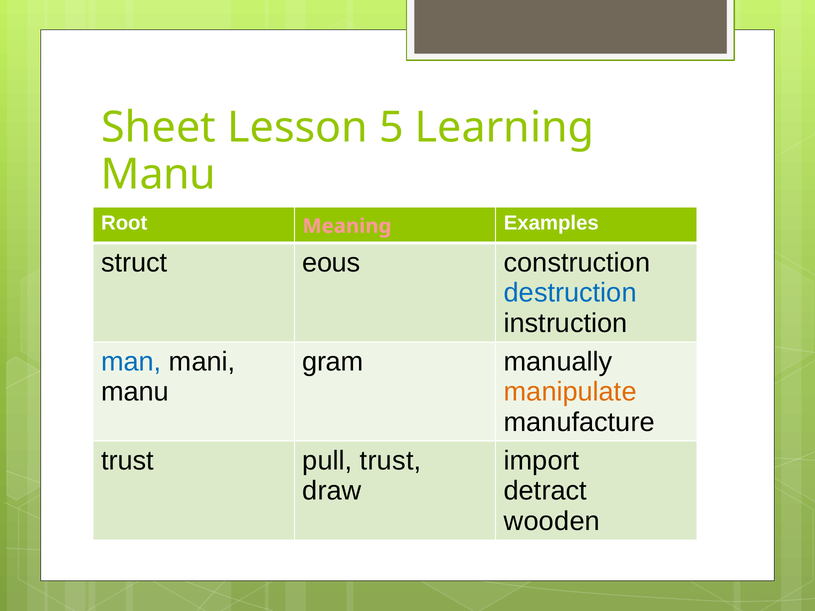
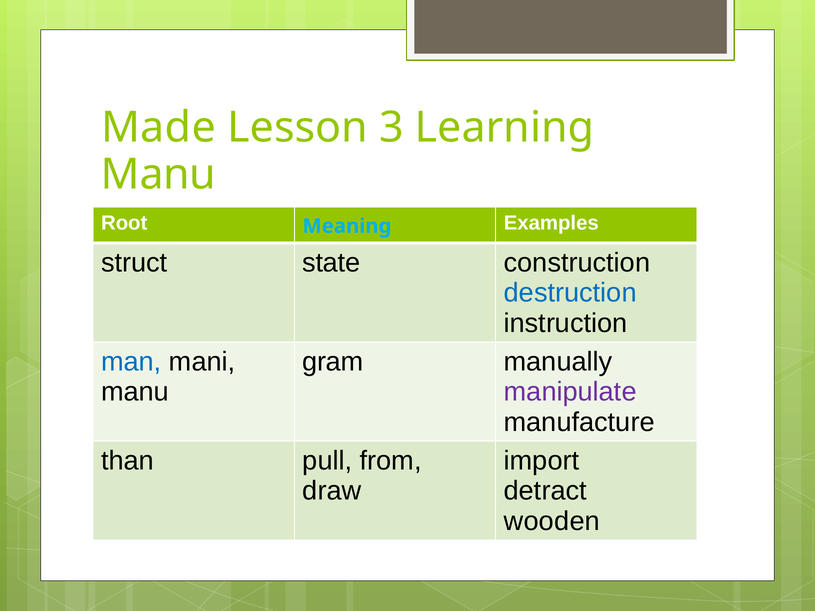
Sheet: Sheet -> Made
5: 5 -> 3
Meaning colour: pink -> light blue
eous: eous -> state
manipulate colour: orange -> purple
trust at (127, 461): trust -> than
pull trust: trust -> from
